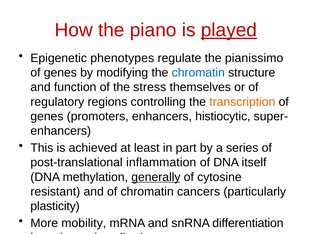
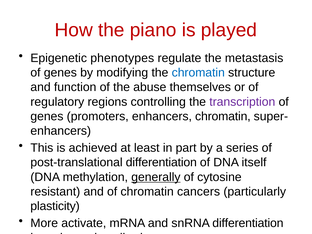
played underline: present -> none
pianissimo: pianissimo -> metastasis
stress: stress -> abuse
transcription colour: orange -> purple
enhancers histiocytic: histiocytic -> chromatin
post-translational inflammation: inflammation -> differentiation
mobility: mobility -> activate
